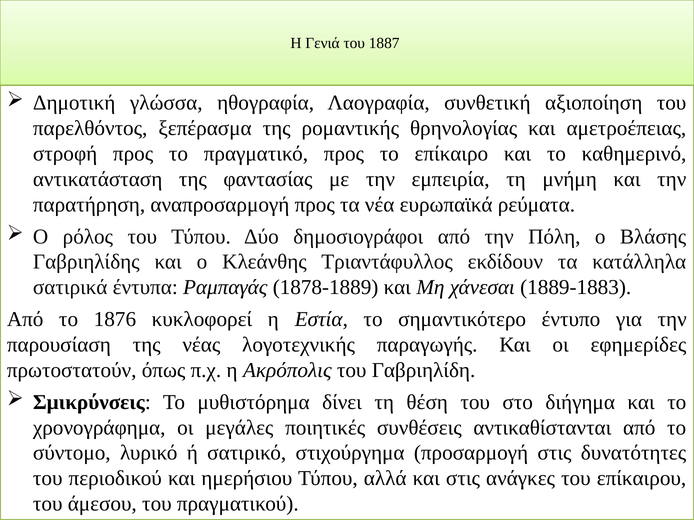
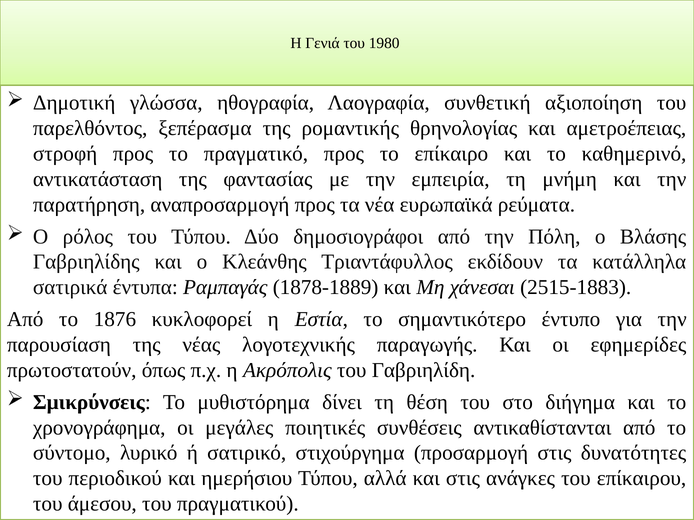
1887: 1887 -> 1980
1889-1883: 1889-1883 -> 2515-1883
